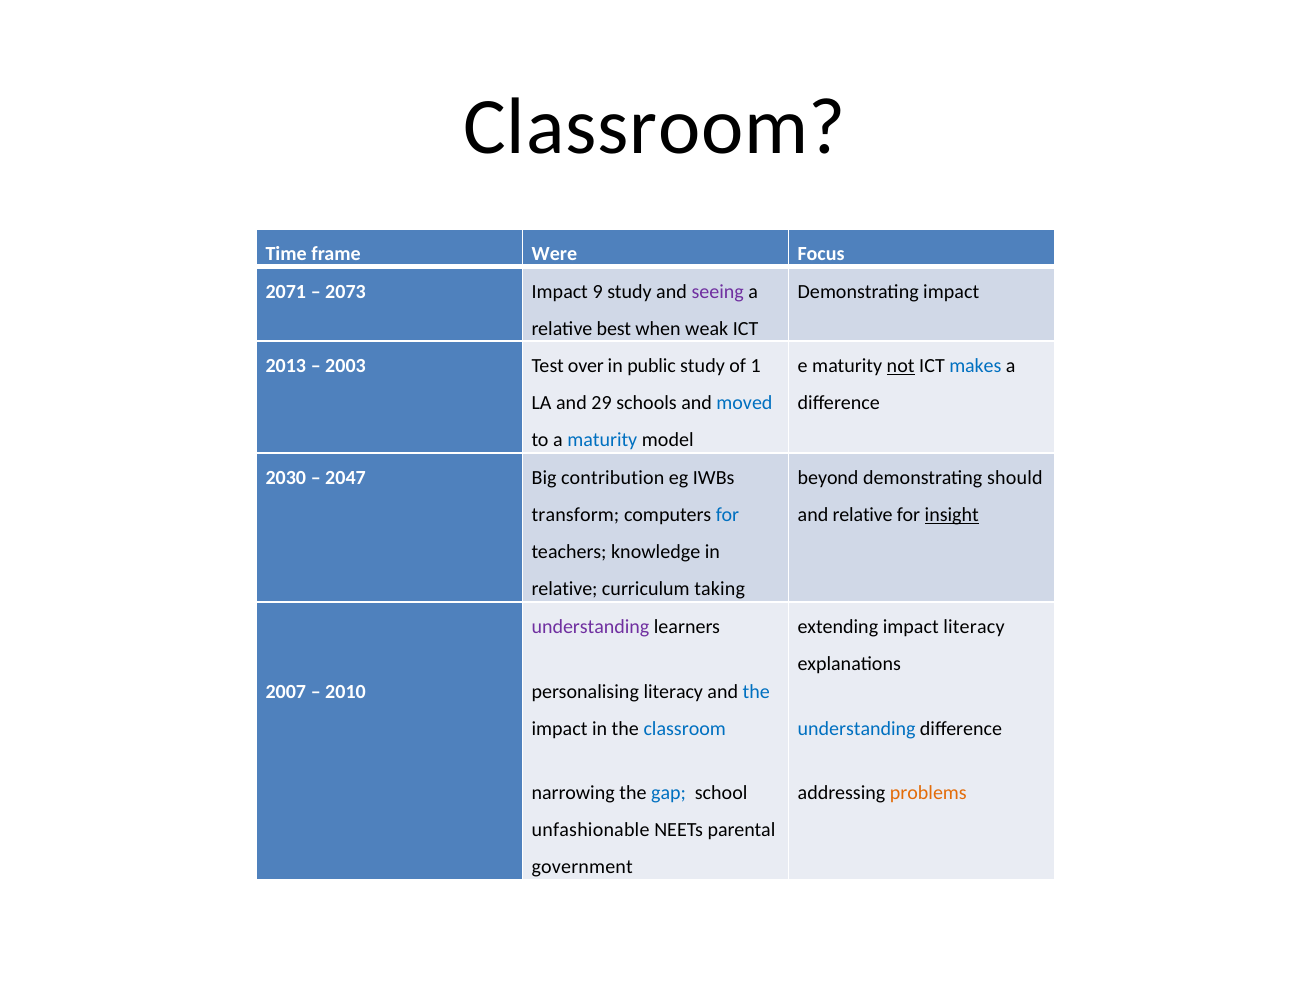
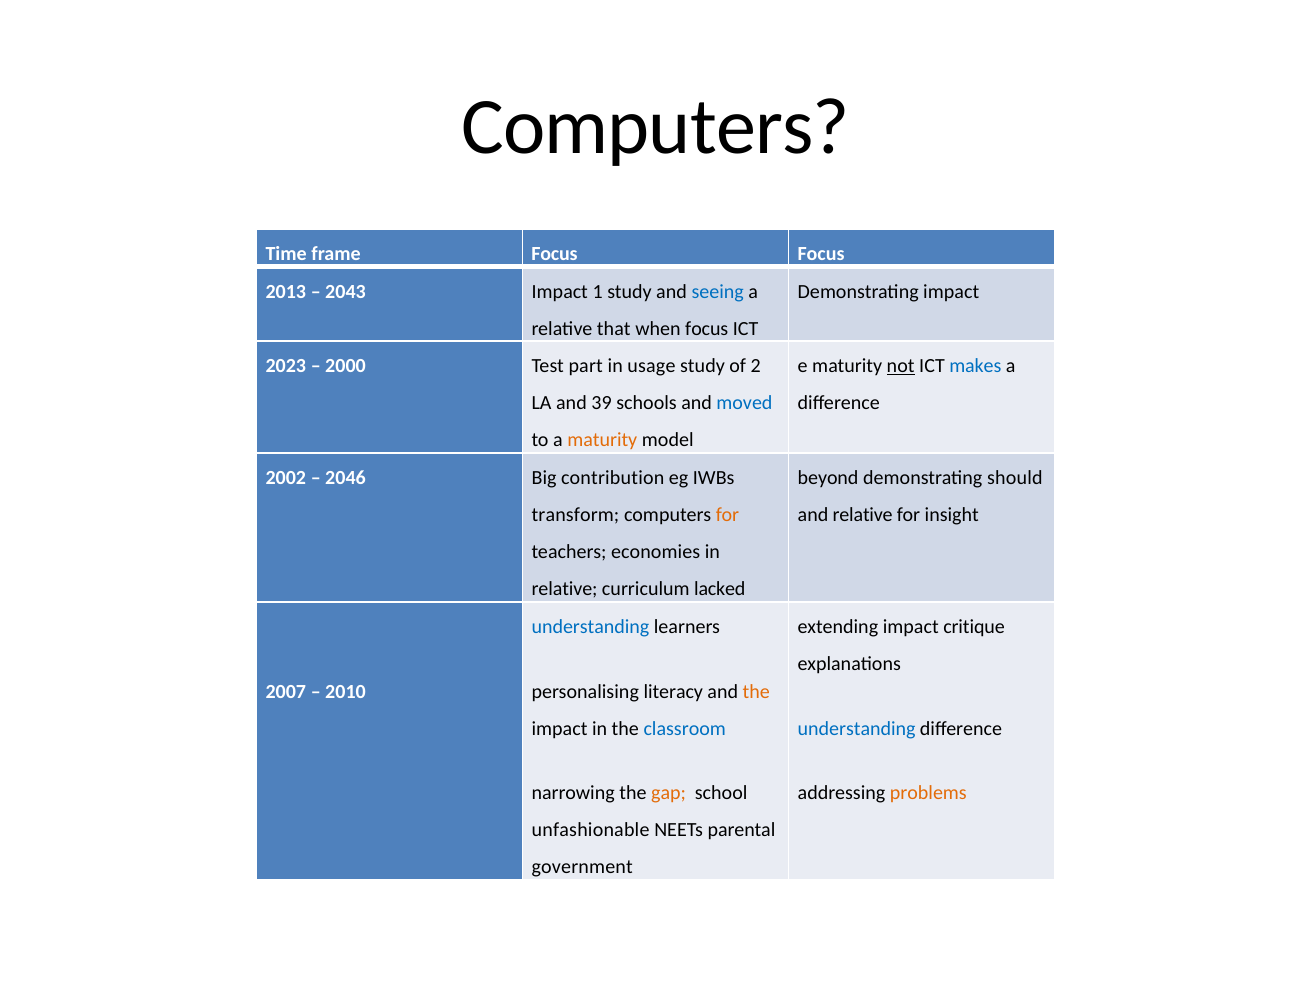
Classroom at (655, 127): Classroom -> Computers
frame Were: Were -> Focus
2071: 2071 -> 2013
2073: 2073 -> 2043
9: 9 -> 1
seeing colour: purple -> blue
best: best -> that
when weak: weak -> focus
2013: 2013 -> 2023
2003: 2003 -> 2000
over: over -> part
public: public -> usage
1: 1 -> 2
29: 29 -> 39
maturity at (602, 440) colour: blue -> orange
2030: 2030 -> 2002
2047: 2047 -> 2046
for at (727, 515) colour: blue -> orange
insight underline: present -> none
knowledge: knowledge -> economies
taking: taking -> lacked
understanding at (590, 627) colour: purple -> blue
impact literacy: literacy -> critique
the at (756, 692) colour: blue -> orange
gap colour: blue -> orange
